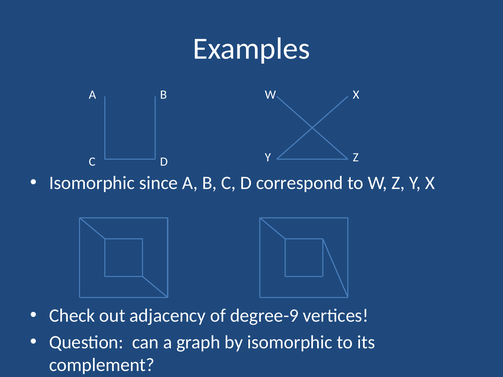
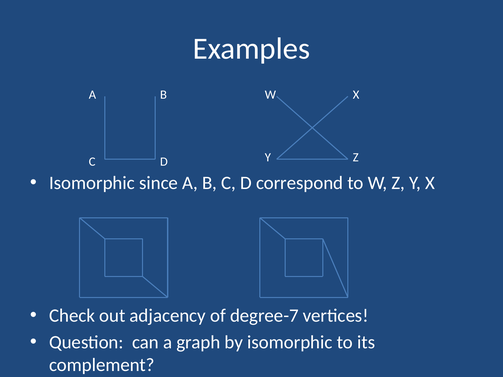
degree-9: degree-9 -> degree-7
